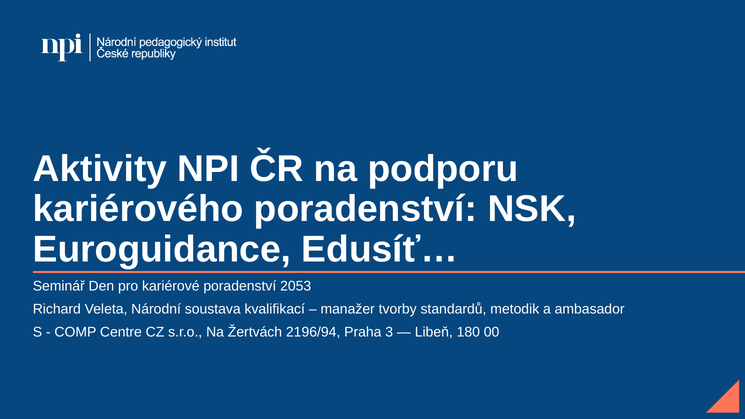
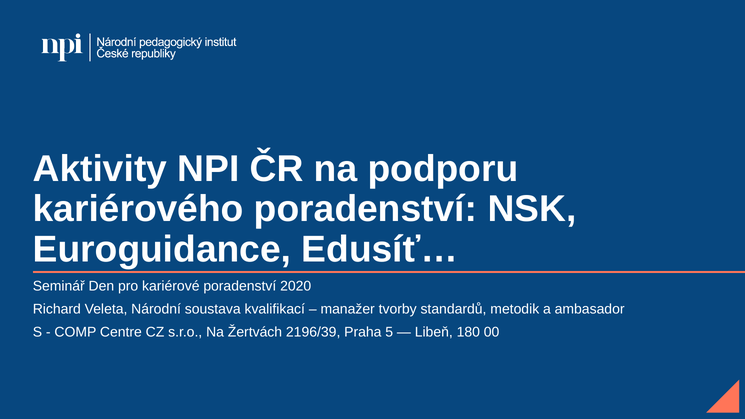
2053: 2053 -> 2020
2196/94: 2196/94 -> 2196/39
3: 3 -> 5
